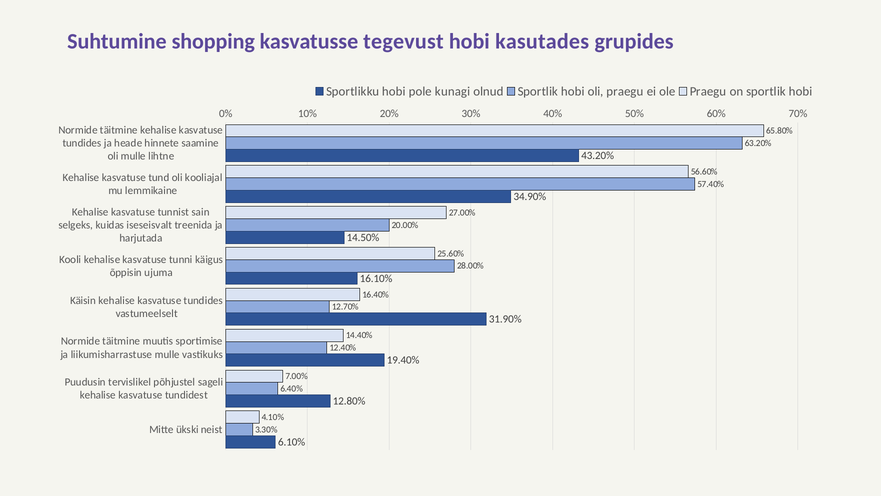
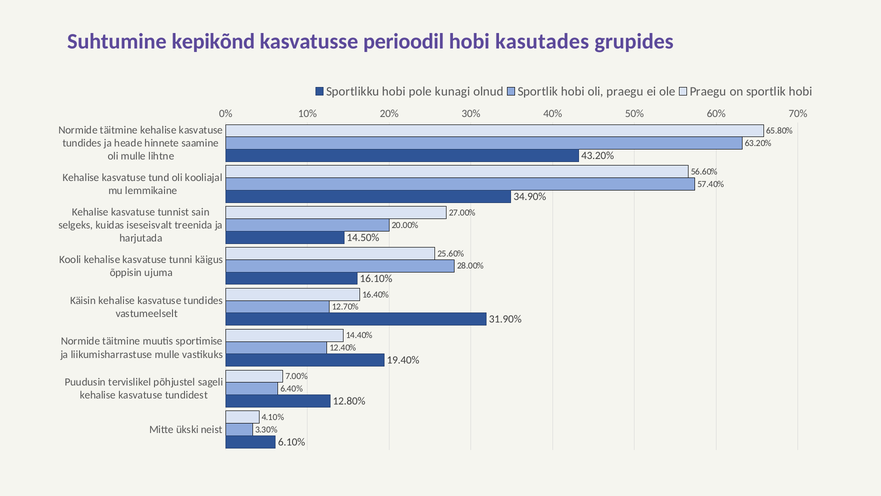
shopping: shopping -> kepikõnd
tegevust: tegevust -> perioodil
